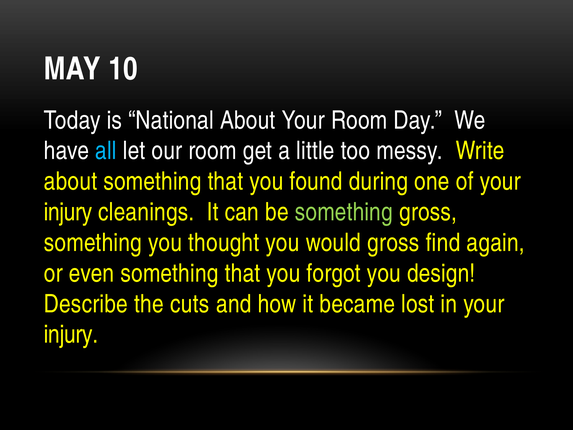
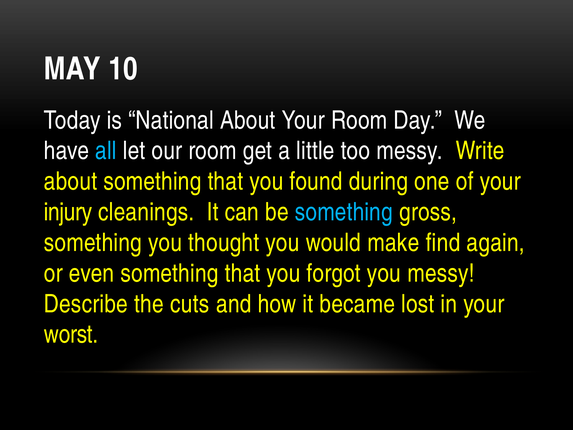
something at (344, 212) colour: light green -> light blue
would gross: gross -> make
you design: design -> messy
injury at (71, 334): injury -> worst
